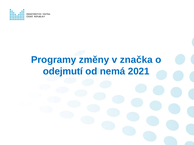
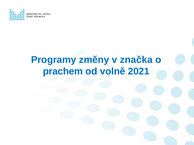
odejmutí: odejmutí -> prachem
nemá: nemá -> volně
